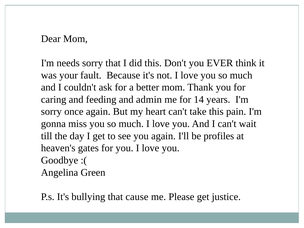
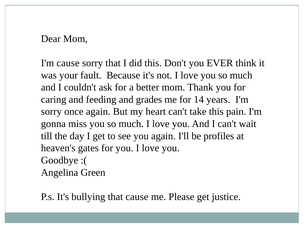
I'm needs: needs -> cause
admin: admin -> grades
